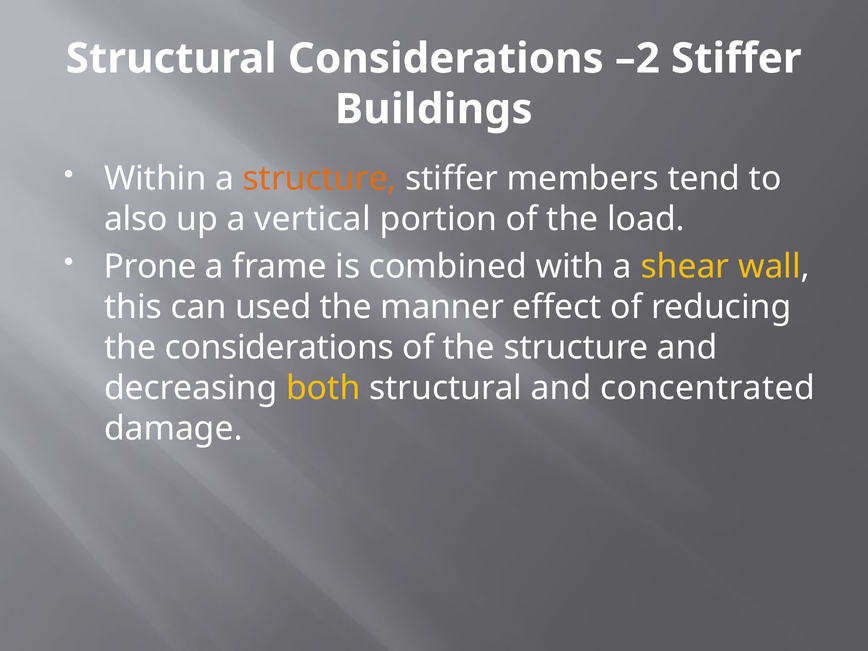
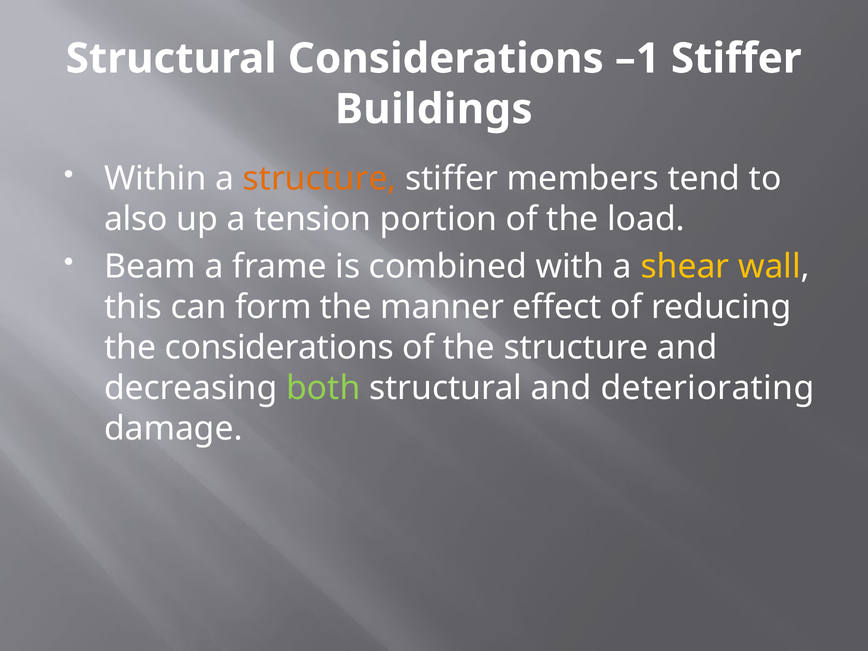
–2: –2 -> –1
vertical: vertical -> tension
Prone: Prone -> Beam
used: used -> form
both colour: yellow -> light green
concentrated: concentrated -> deteriorating
